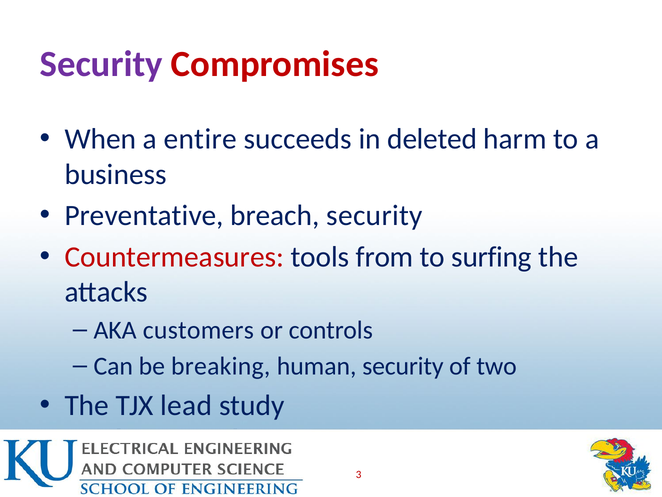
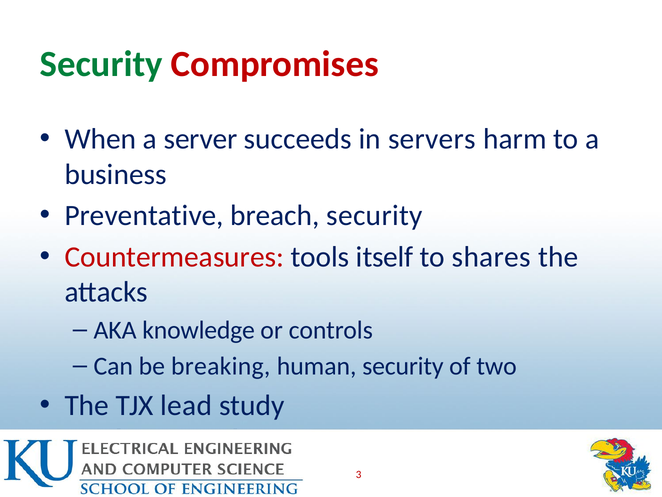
Security at (101, 64) colour: purple -> green
entire: entire -> server
deleted: deleted -> servers
from: from -> itself
surfing: surfing -> shares
customers: customers -> knowledge
